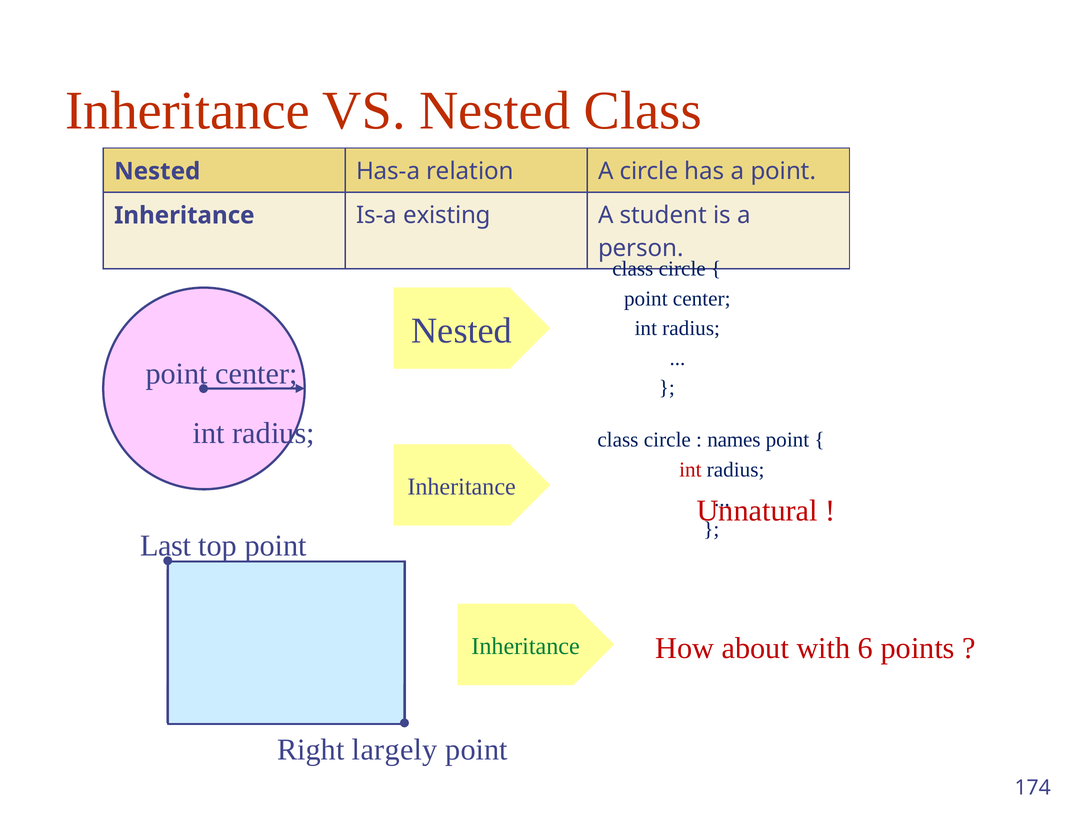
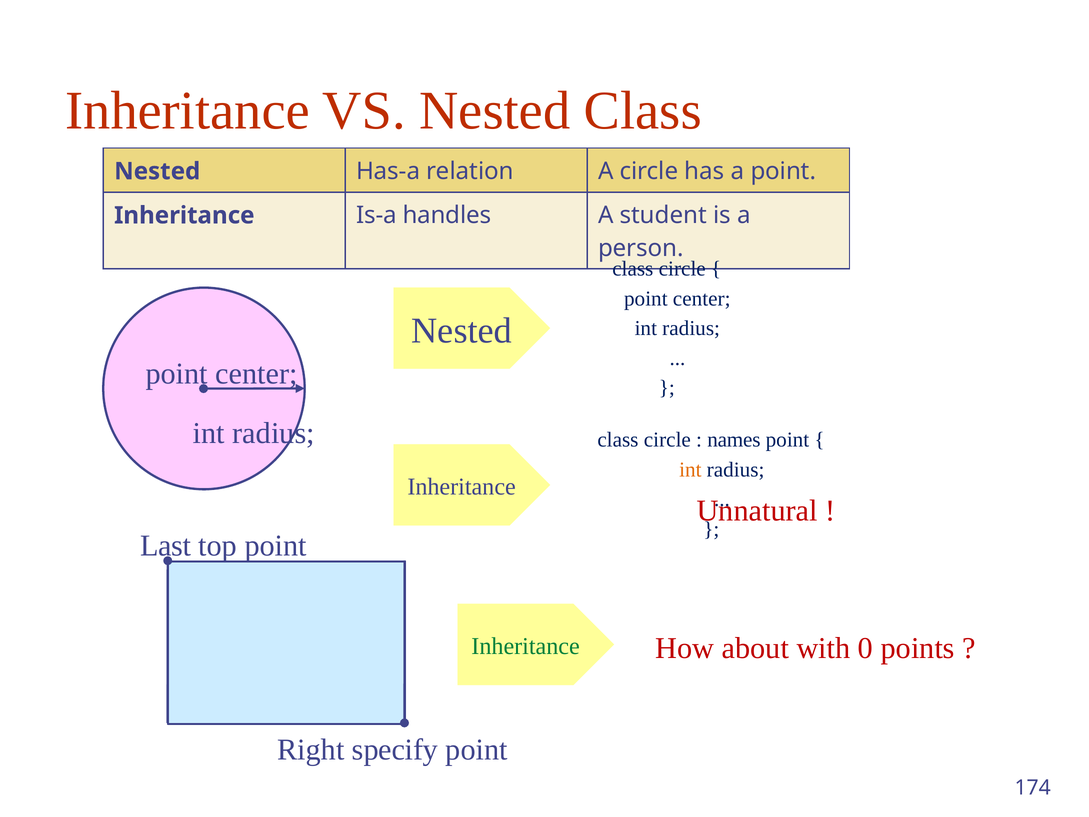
existing: existing -> handles
int at (690, 470) colour: red -> orange
6: 6 -> 0
largely: largely -> specify
